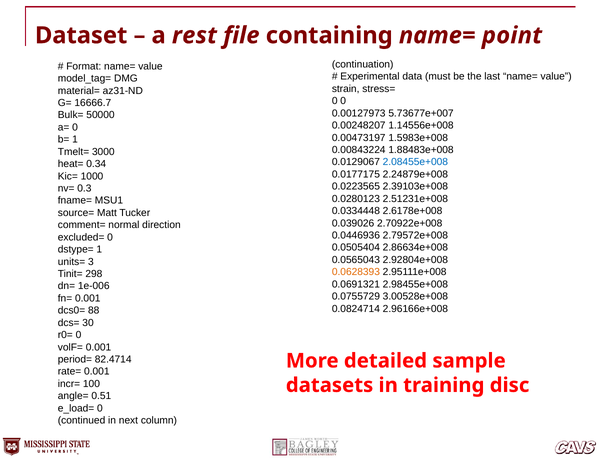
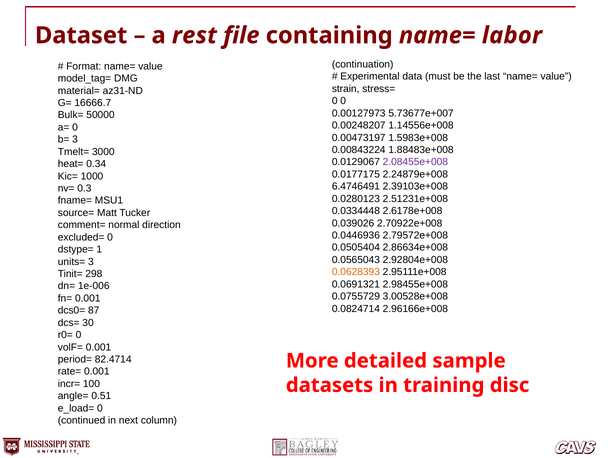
point: point -> labor
b= 1: 1 -> 3
2.08455e+008 colour: blue -> purple
0.0223565: 0.0223565 -> 6.4746491
88: 88 -> 87
